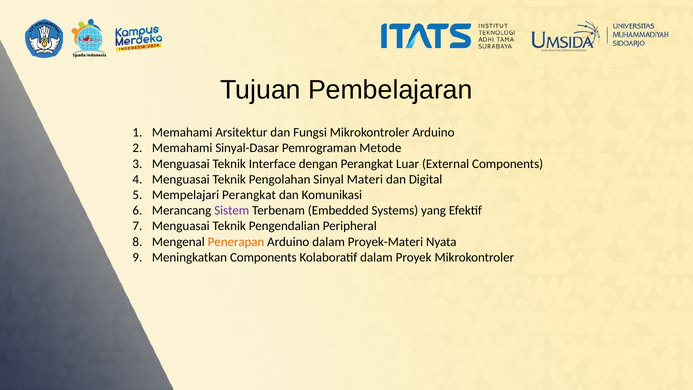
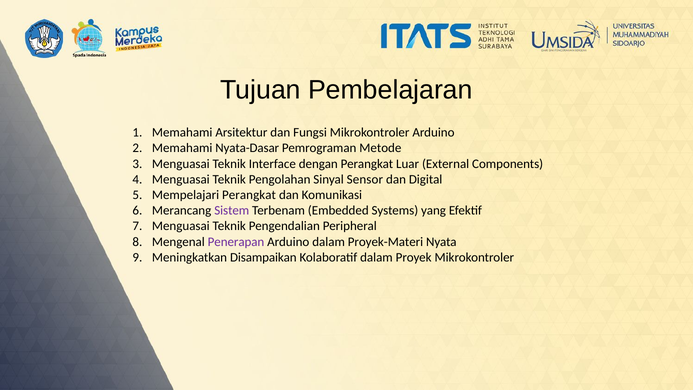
Sinyal-Dasar: Sinyal-Dasar -> Nyata-Dasar
Materi: Materi -> Sensor
Penerapan colour: orange -> purple
Meningkatkan Components: Components -> Disampaikan
